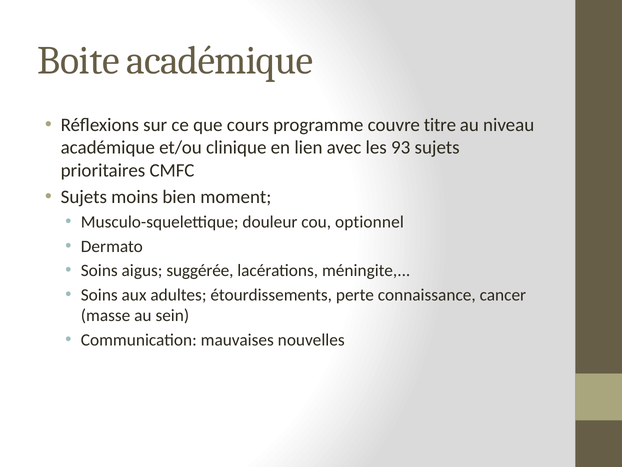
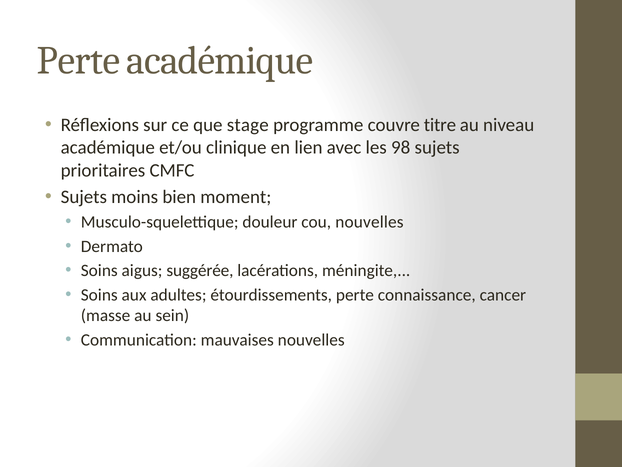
Boite at (79, 60): Boite -> Perte
cours: cours -> stage
93: 93 -> 98
cou optionnel: optionnel -> nouvelles
